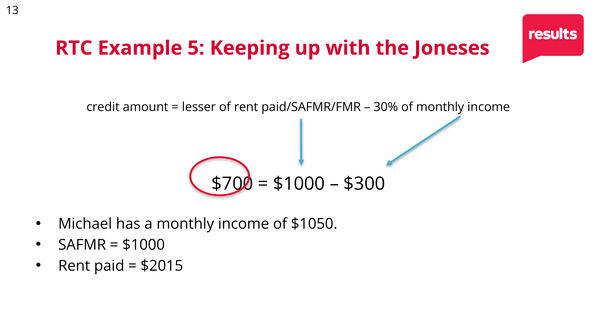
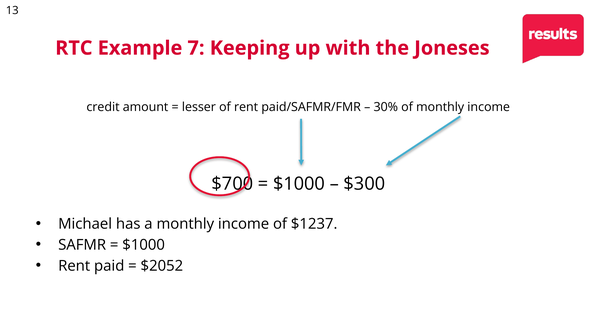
5: 5 -> 7
$1050: $1050 -> $1237
$2015: $2015 -> $2052
